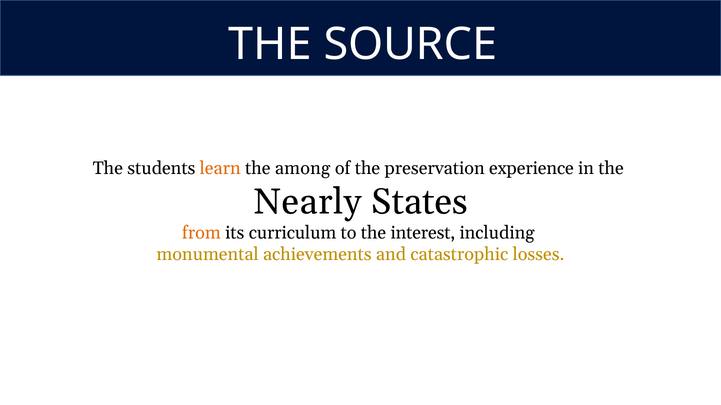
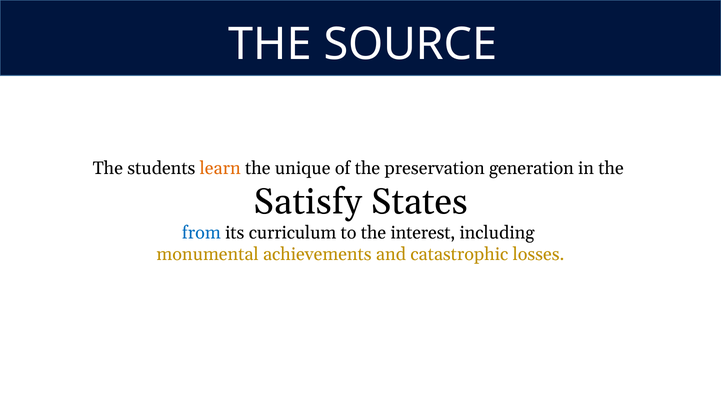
among: among -> unique
experience: experience -> generation
Nearly: Nearly -> Satisfy
from colour: orange -> blue
